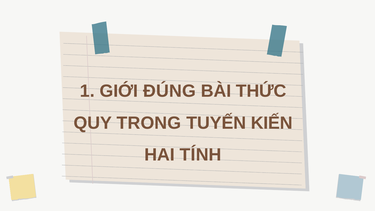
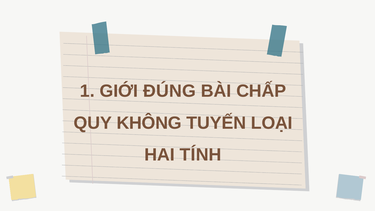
THỨC: THỨC -> CHẤP
TRONG: TRONG -> KHÔNG
KIẾN: KIẾN -> LOẠI
